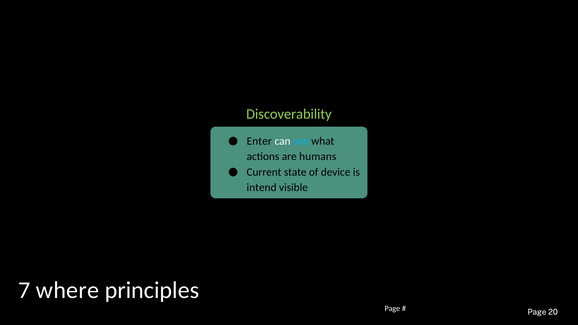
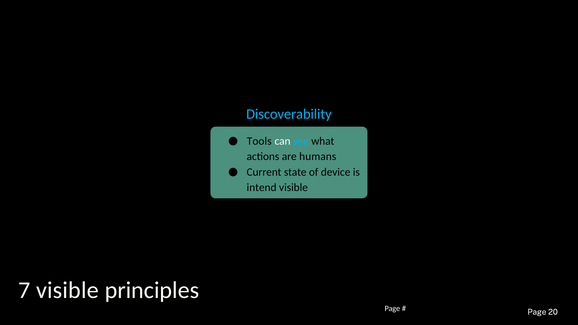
Discoverability colour: light green -> light blue
Enter: Enter -> Tools
7 where: where -> visible
